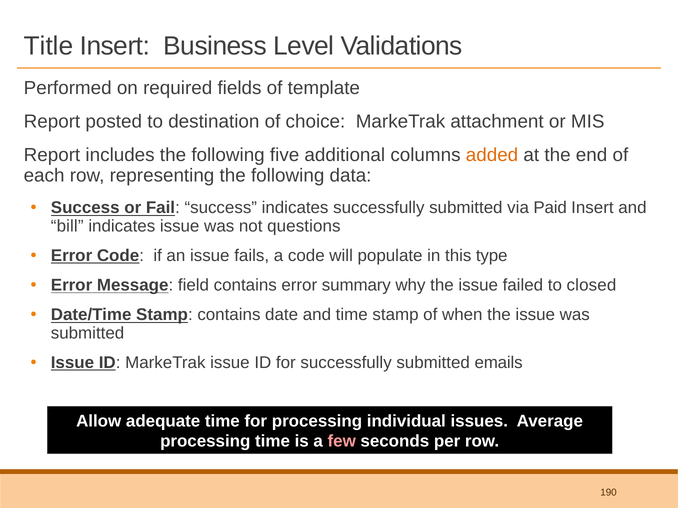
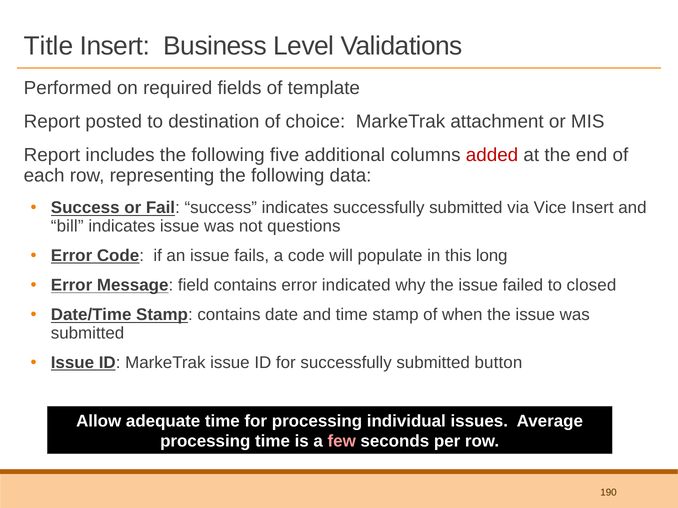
added colour: orange -> red
Paid: Paid -> Vice
type: type -> long
summary: summary -> indicated
emails: emails -> button
